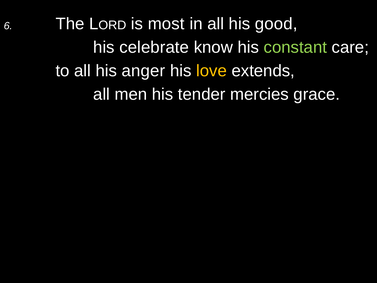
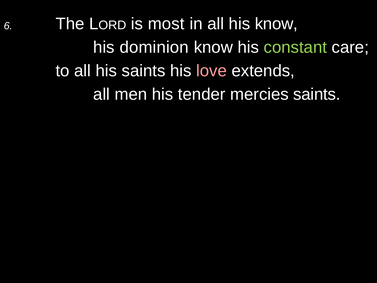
his good: good -> know
celebrate: celebrate -> dominion
his anger: anger -> saints
love colour: yellow -> pink
mercies grace: grace -> saints
